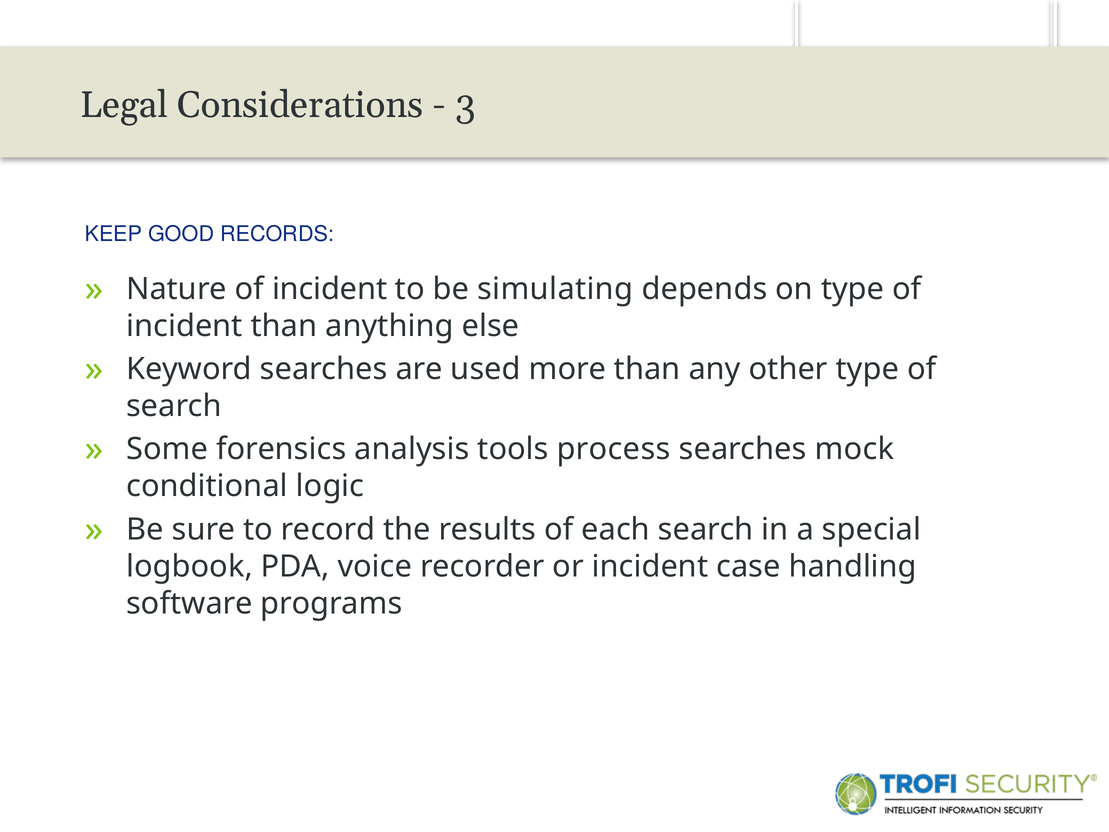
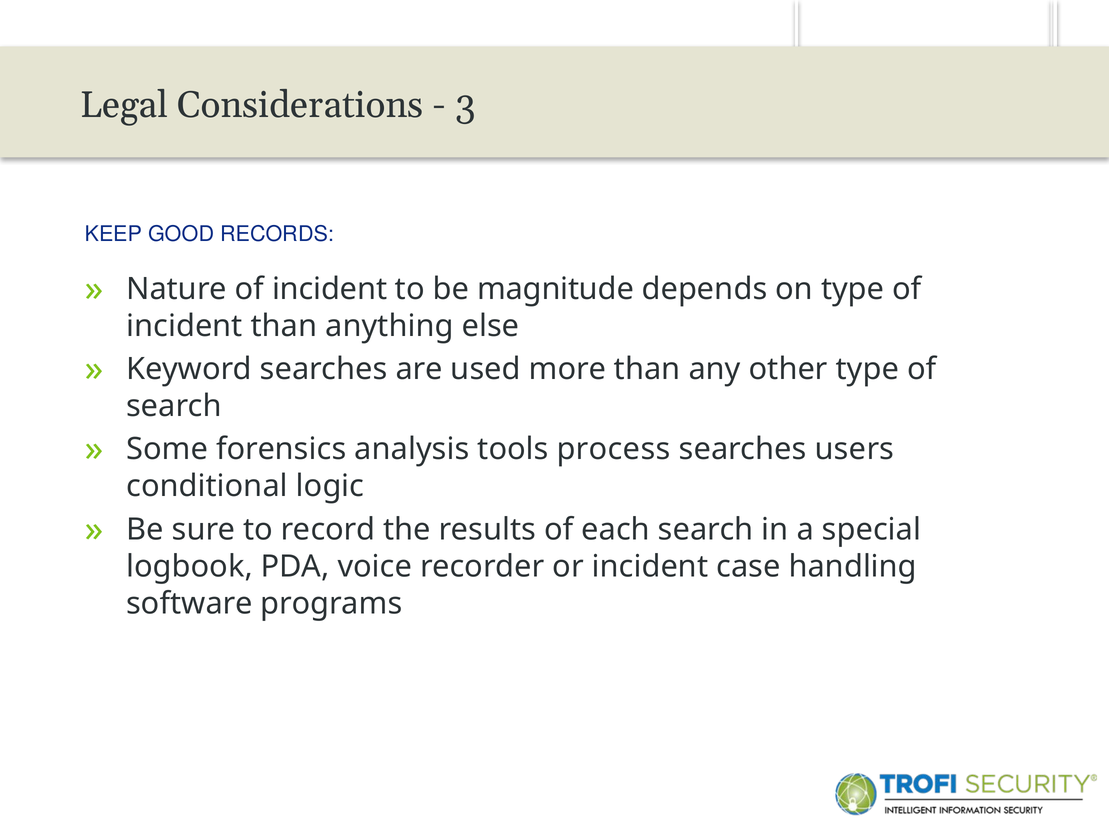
simulating: simulating -> magnitude
mock: mock -> users
